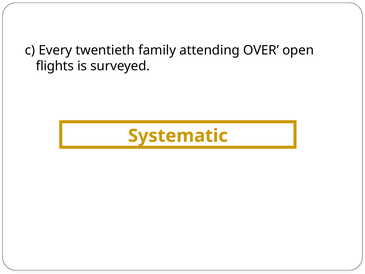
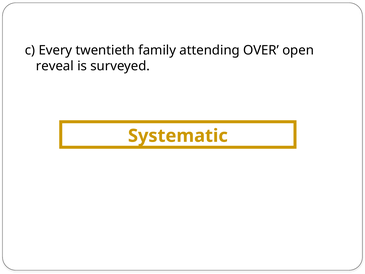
flights: flights -> reveal
